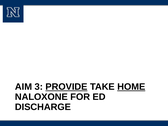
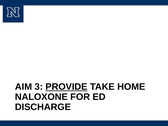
HOME underline: present -> none
